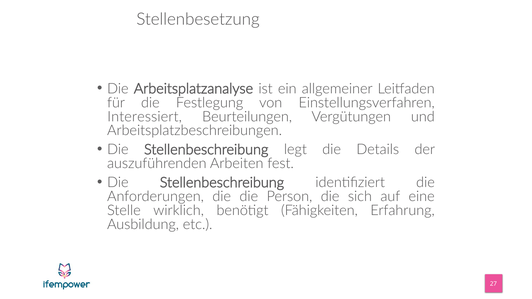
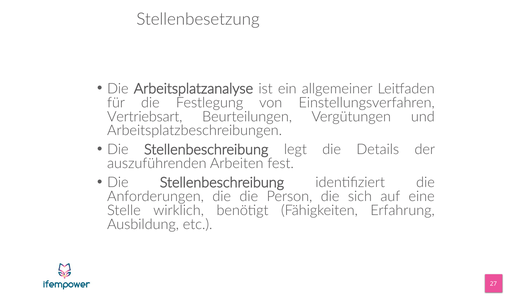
Interessiert: Interessiert -> Vertriebsart
